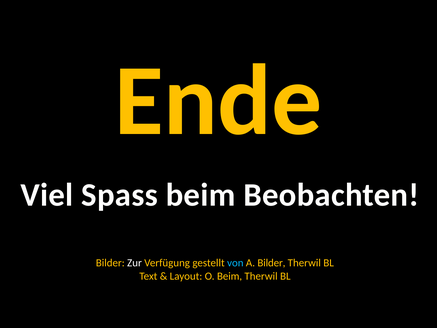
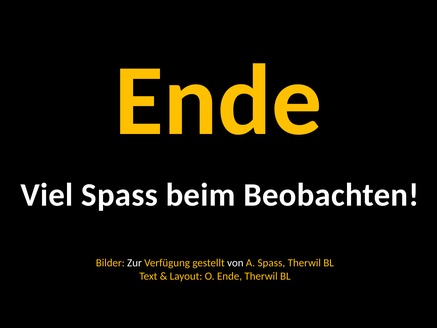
von colour: light blue -> white
A Bilder: Bilder -> Spass
O Beim: Beim -> Ende
